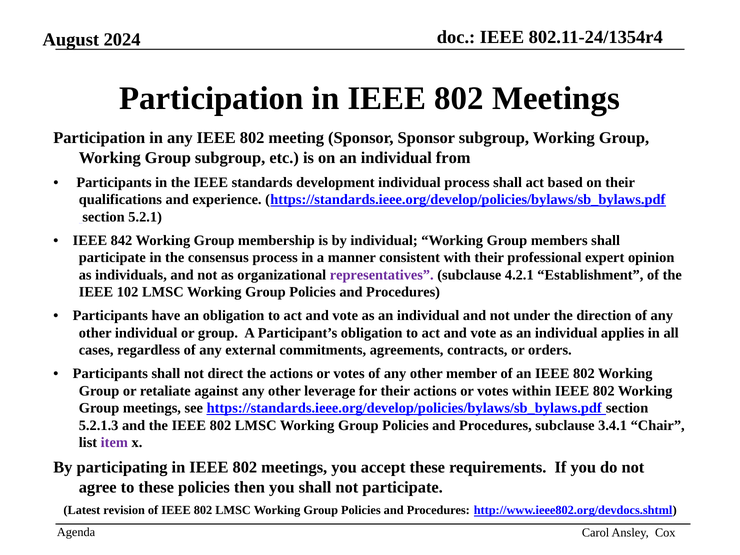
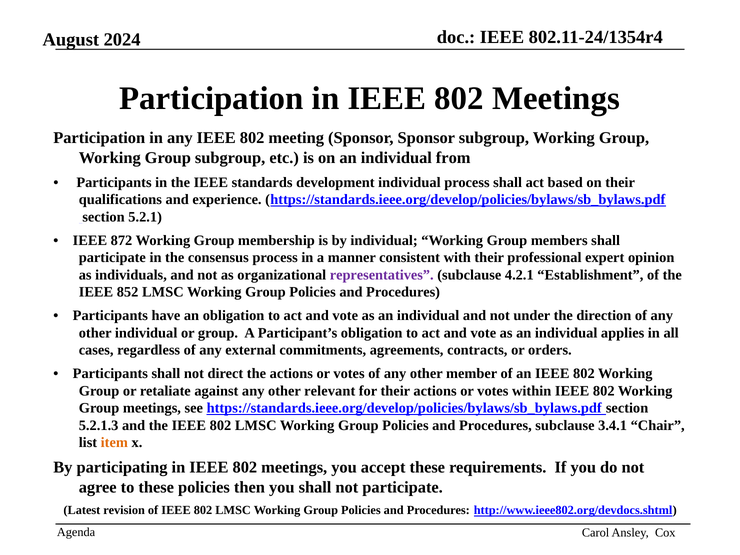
842: 842 -> 872
102: 102 -> 852
leverage: leverage -> relevant
item colour: purple -> orange
